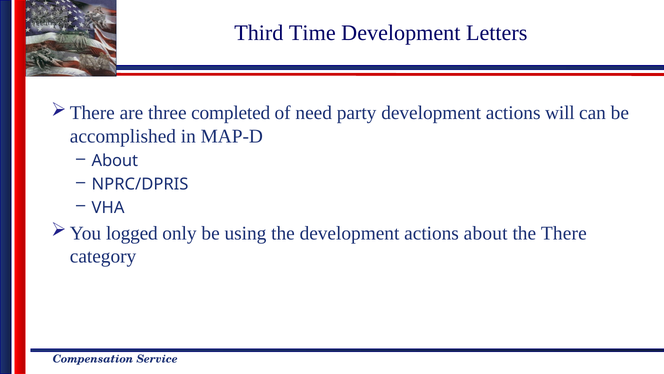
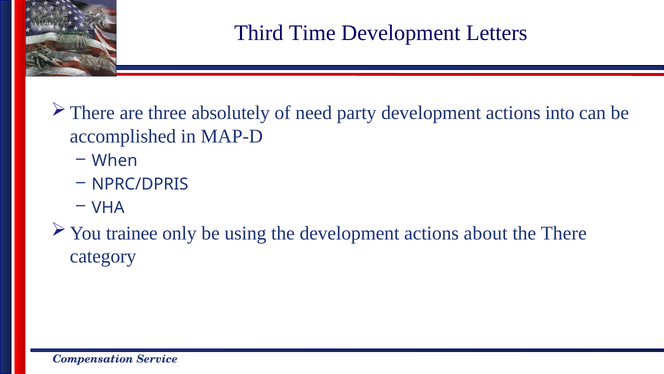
completed: completed -> absolutely
will: will -> into
About at (115, 161): About -> When
logged: logged -> trainee
